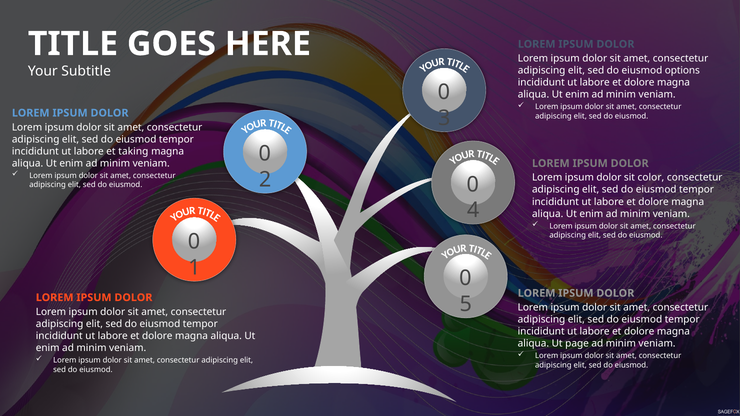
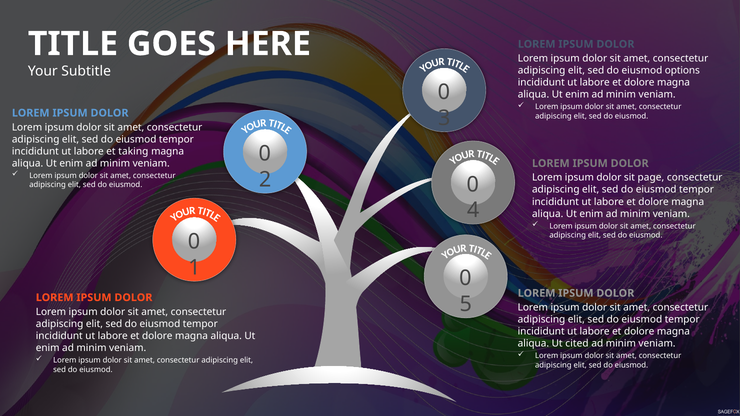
color: color -> page
page: page -> cited
